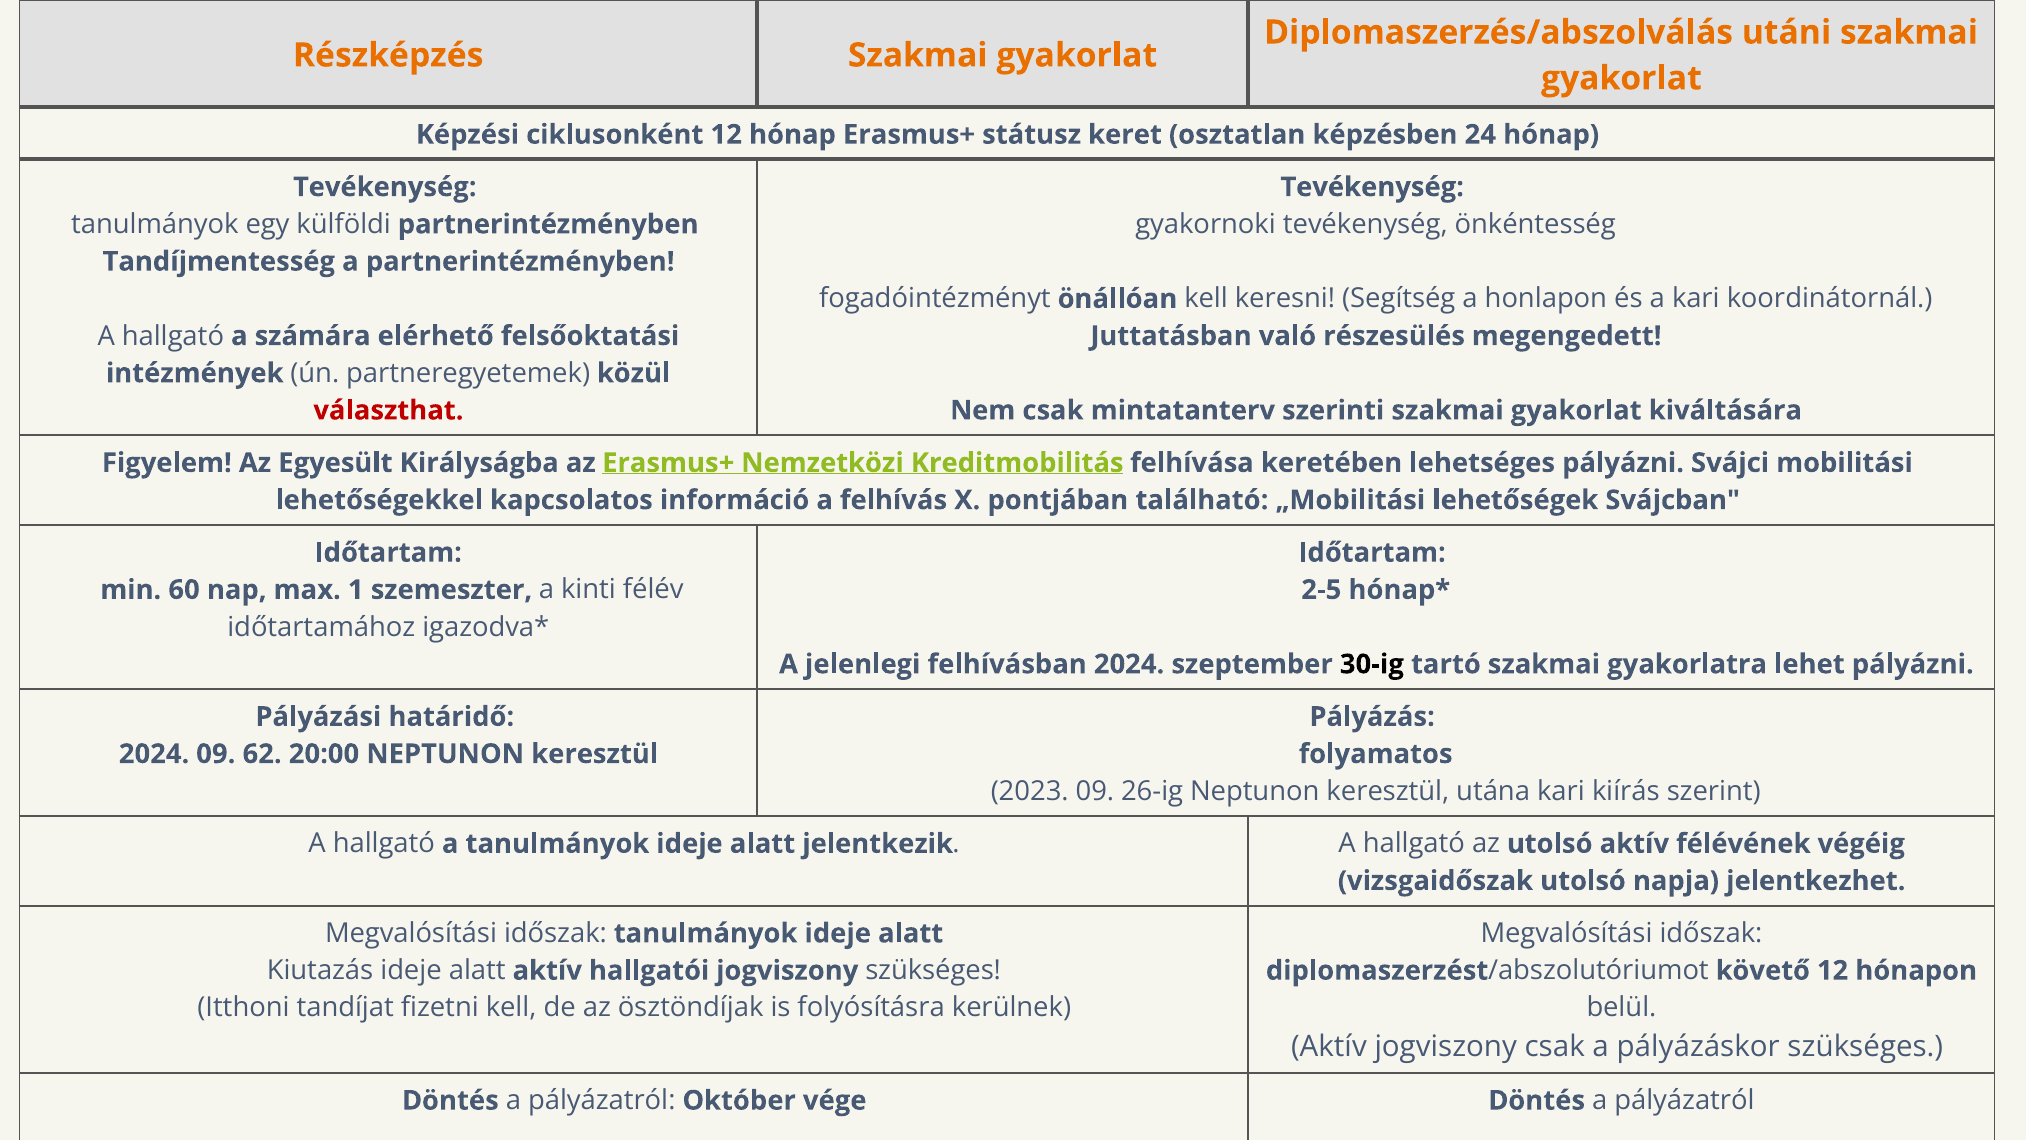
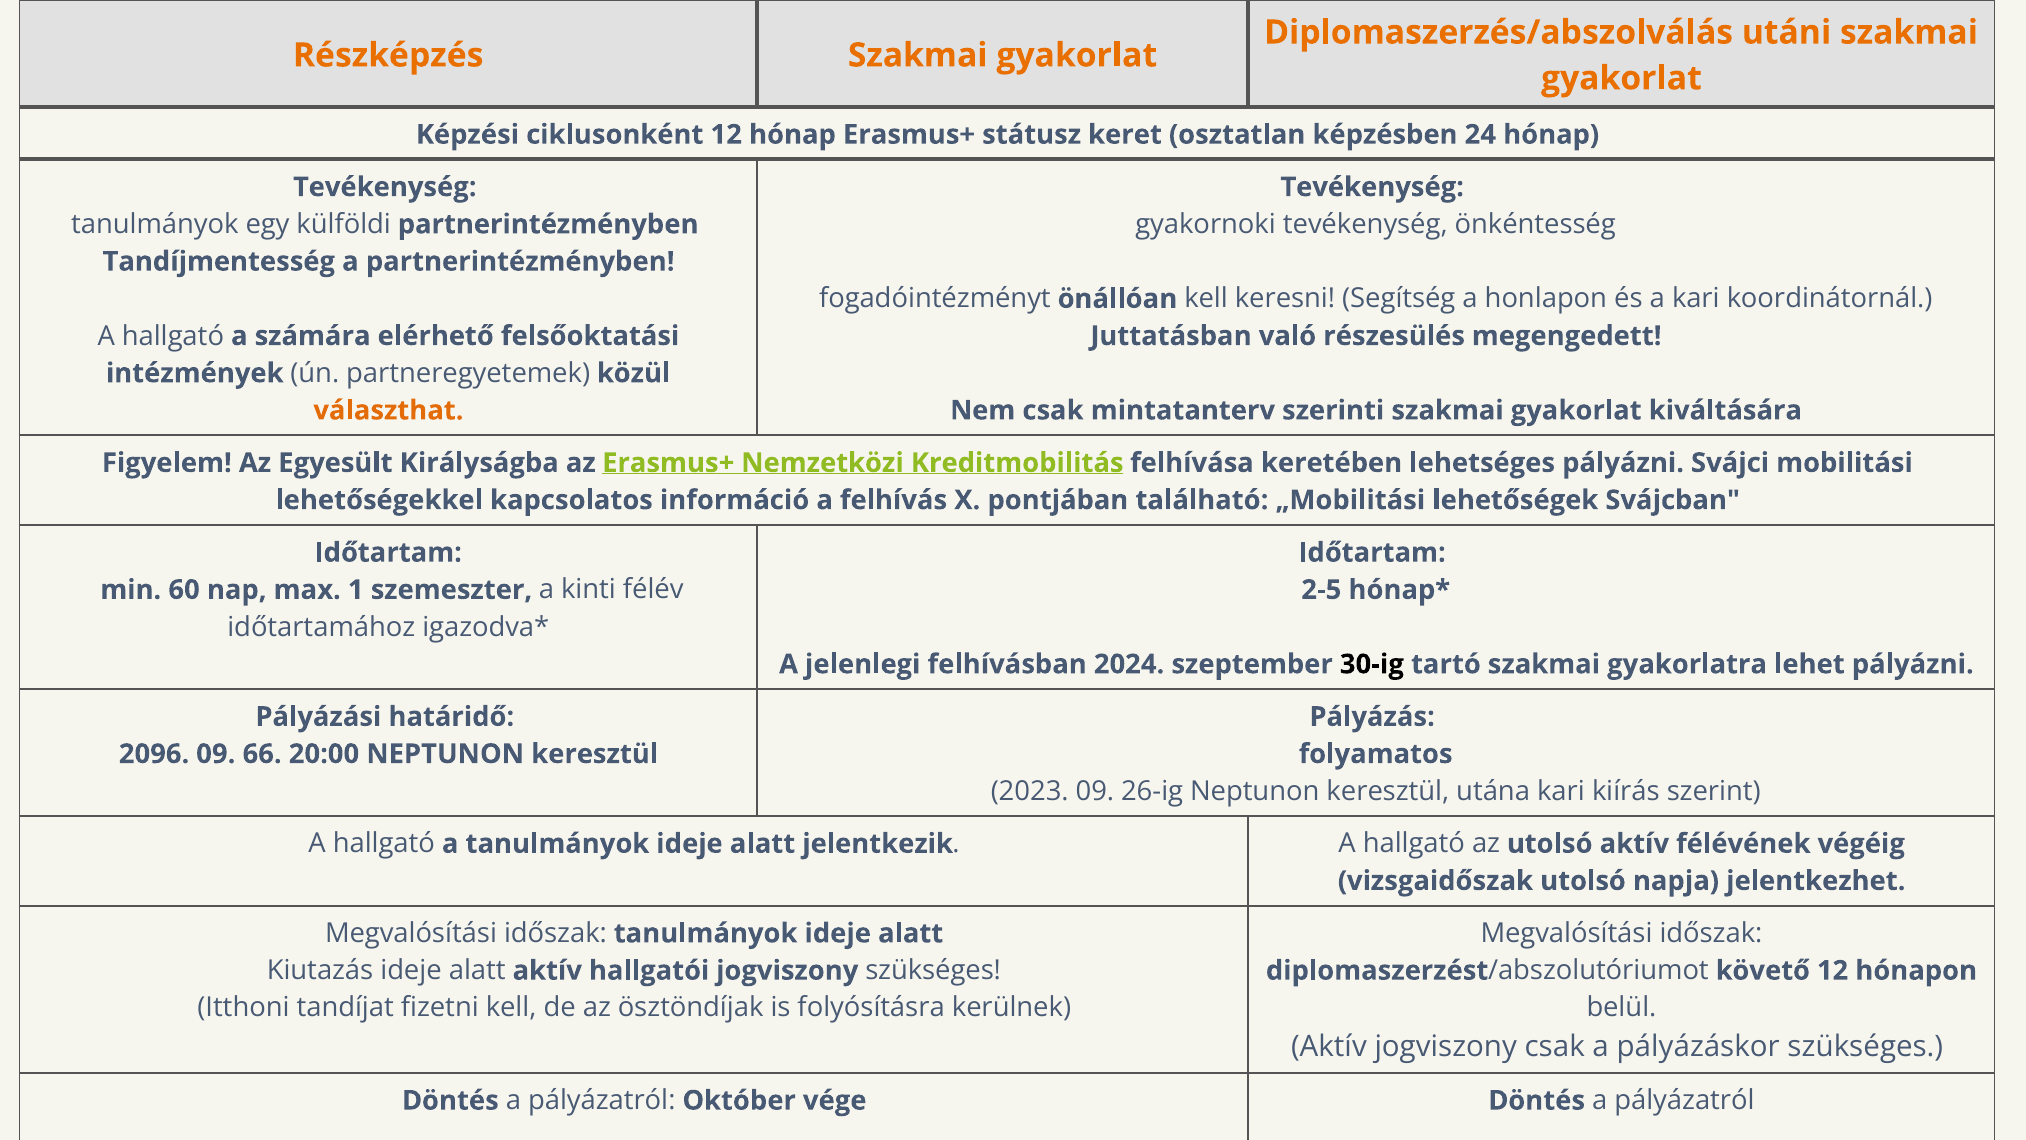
választhat colour: red -> orange
2024 at (154, 754): 2024 -> 2096
62: 62 -> 66
